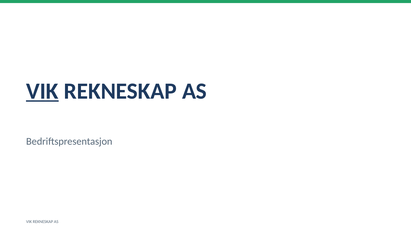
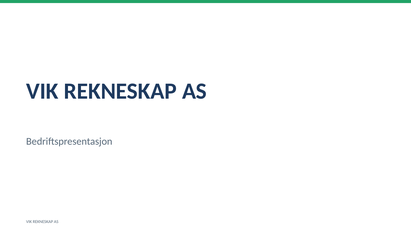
VIK at (42, 91) underline: present -> none
